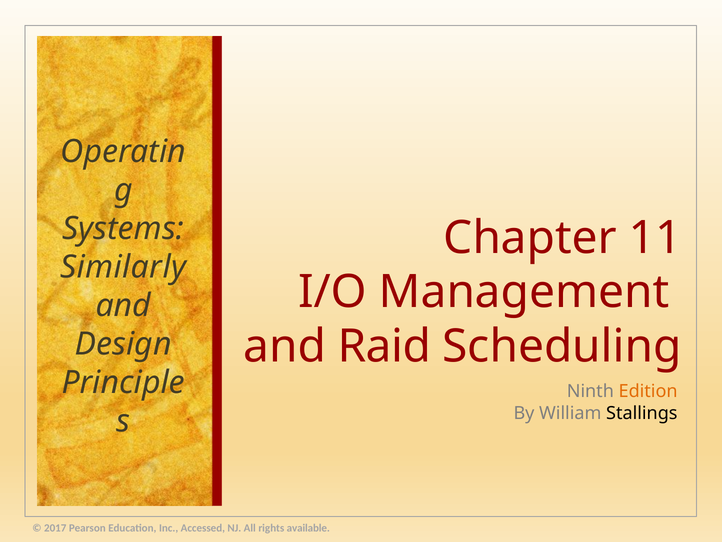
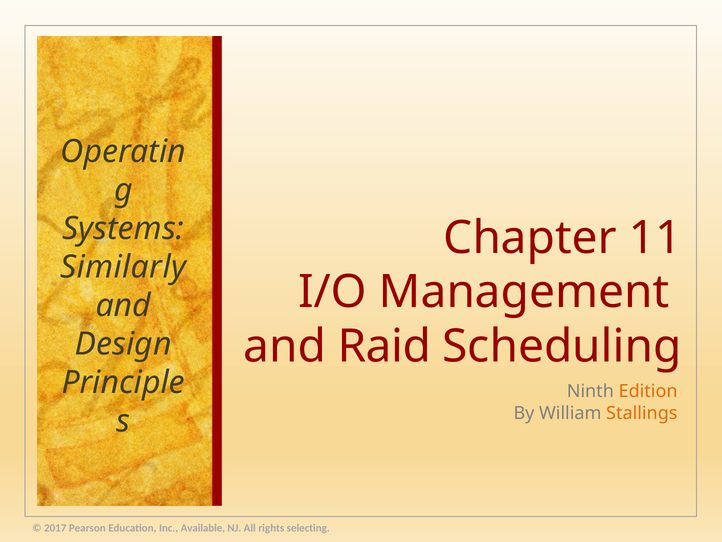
Stallings colour: black -> orange
Accessed: Accessed -> Available
available: available -> selecting
